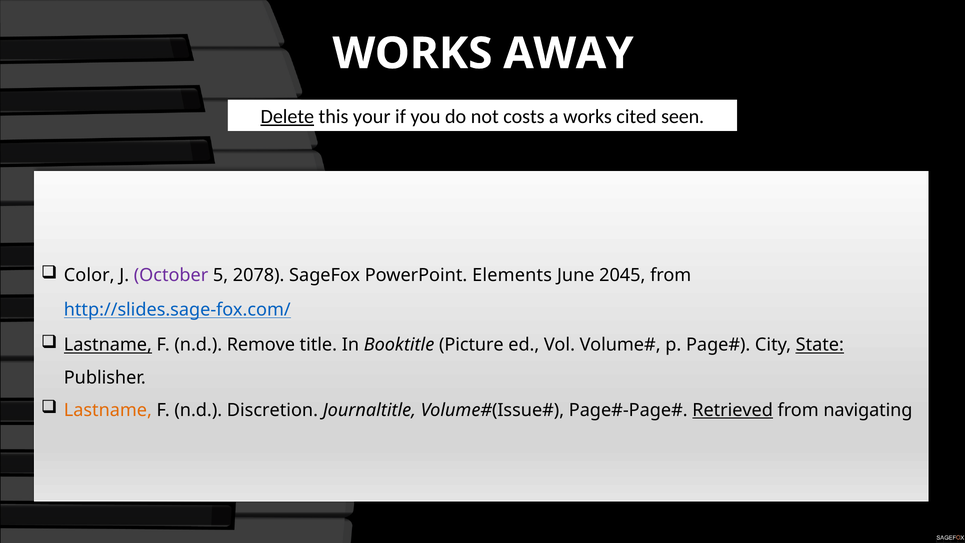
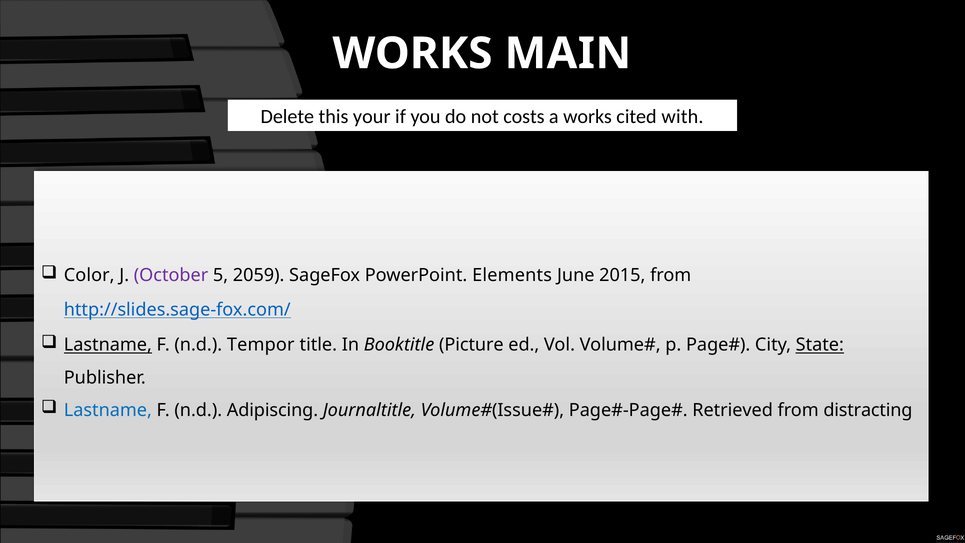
AWAY: AWAY -> MAIN
Delete underline: present -> none
seen: seen -> with
2078: 2078 -> 2059
2045: 2045 -> 2015
Remove: Remove -> Tempor
Lastname at (108, 410) colour: orange -> blue
Discretion: Discretion -> Adipiscing
Retrieved underline: present -> none
navigating: navigating -> distracting
